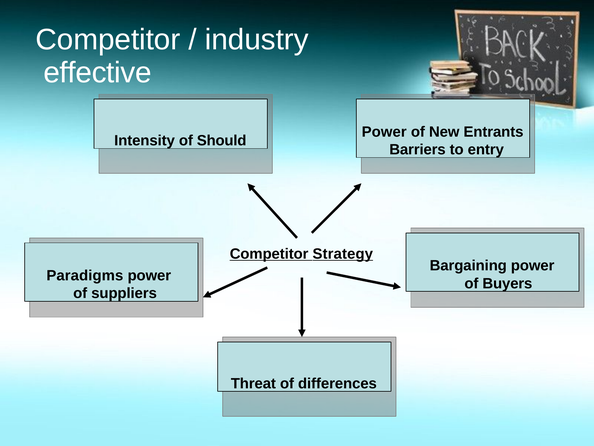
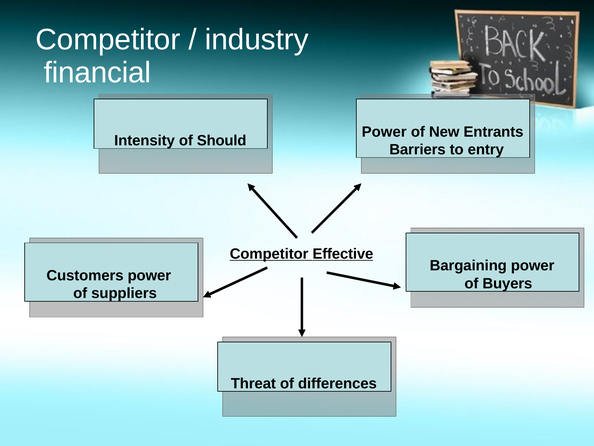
effective: effective -> financial
Strategy: Strategy -> Effective
Paradigms: Paradigms -> Customers
